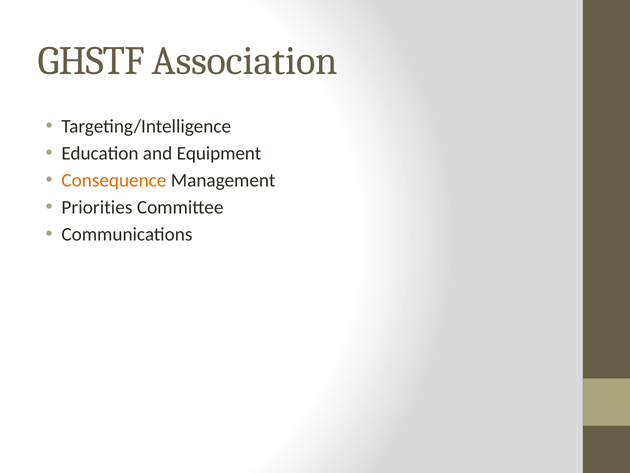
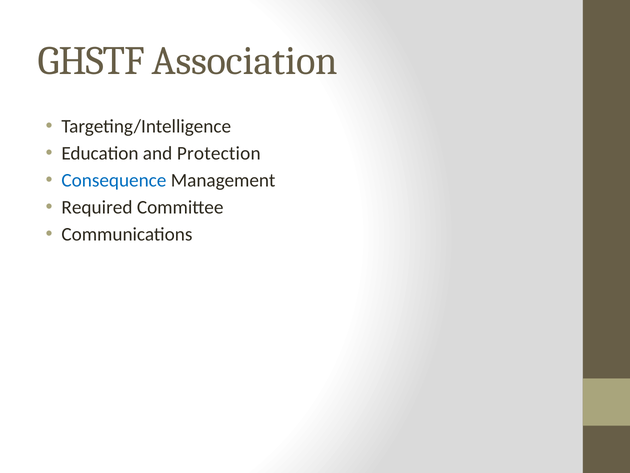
Equipment: Equipment -> Protection
Consequence colour: orange -> blue
Priorities: Priorities -> Required
